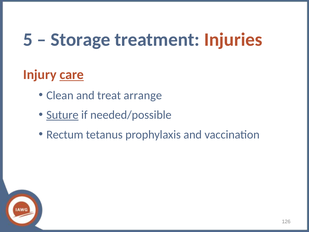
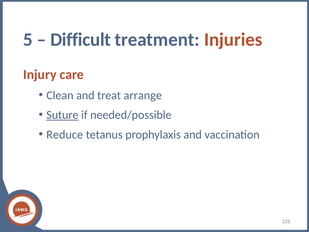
Storage: Storage -> Difficult
care underline: present -> none
Rectum: Rectum -> Reduce
